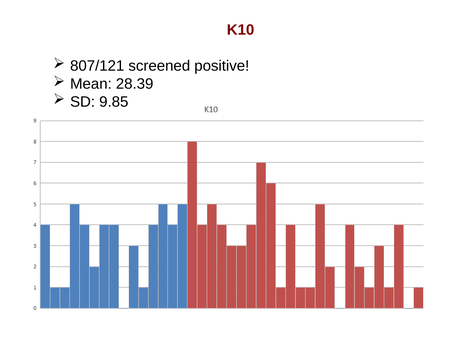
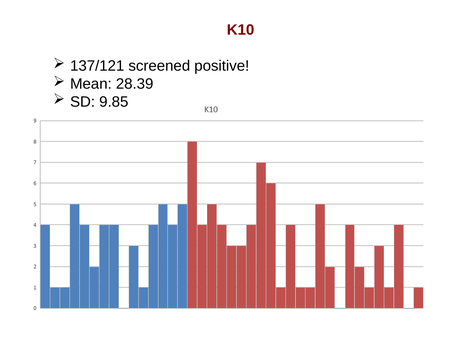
807/121: 807/121 -> 137/121
